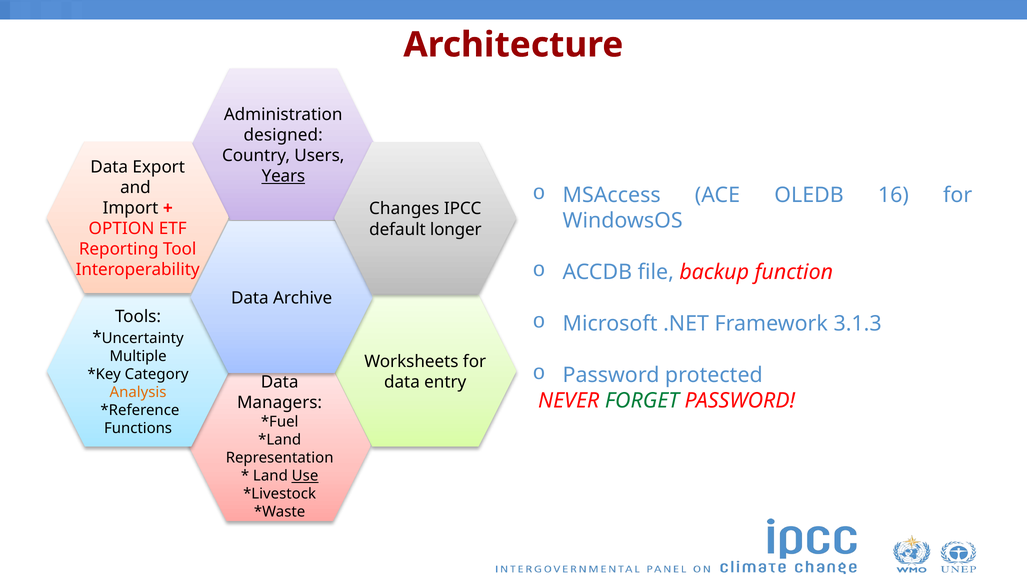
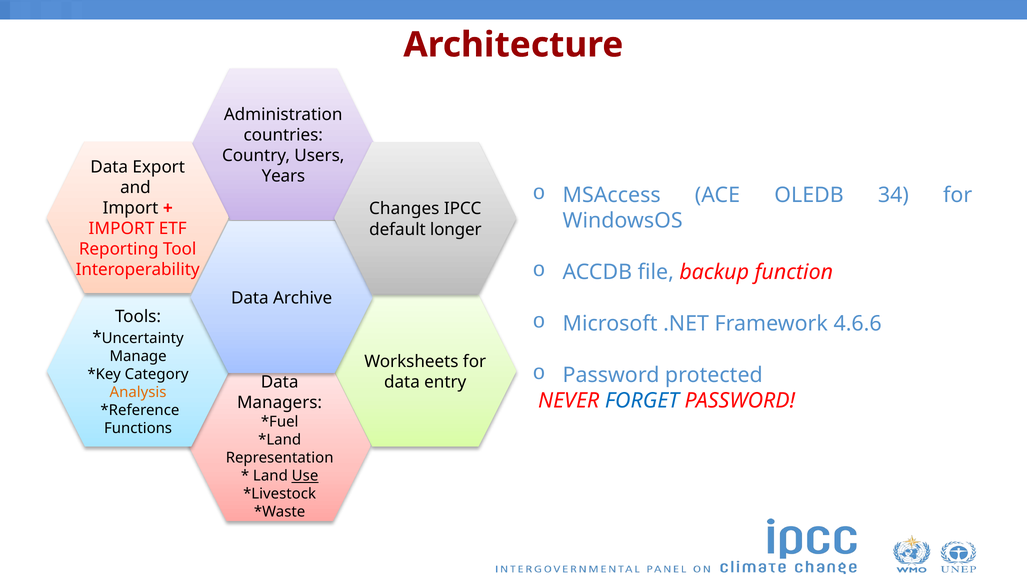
designed: designed -> countries
Years underline: present -> none
16: 16 -> 34
OPTION at (122, 229): OPTION -> IMPORT
3.1.3: 3.1.3 -> 4.6.6
Multiple: Multiple -> Manage
FORGET colour: green -> blue
